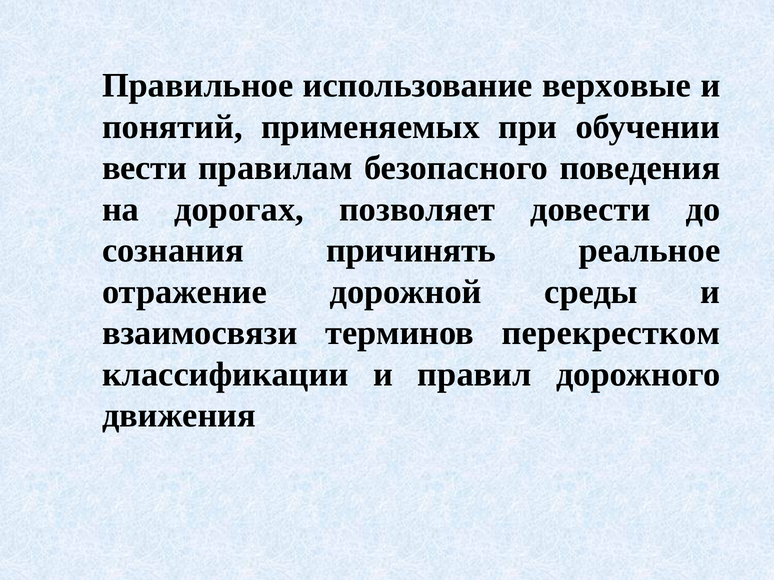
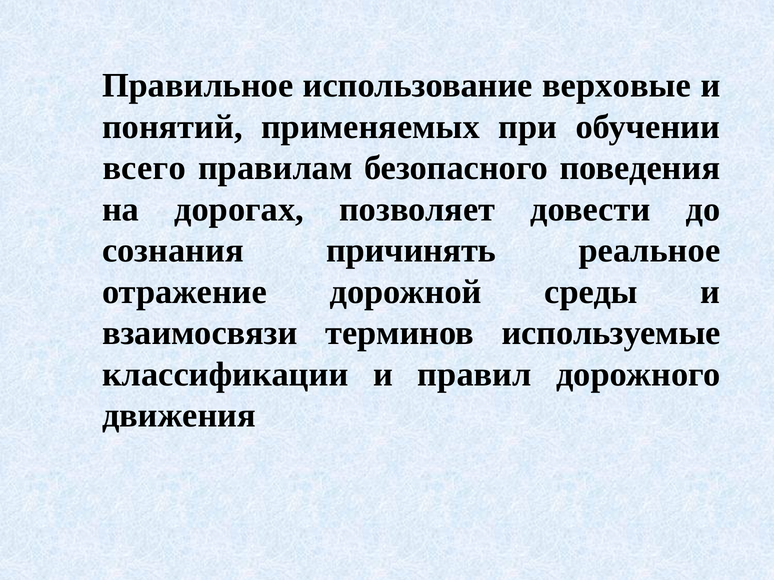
вести: вести -> всего
перекрестком: перекрестком -> используемые
